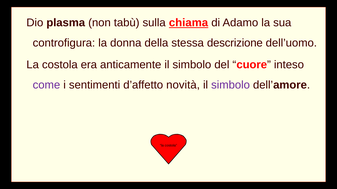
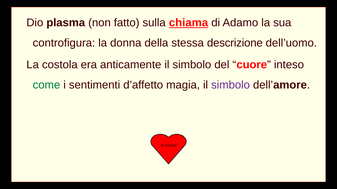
tabù: tabù -> fatto
come colour: purple -> green
novità: novità -> magia
